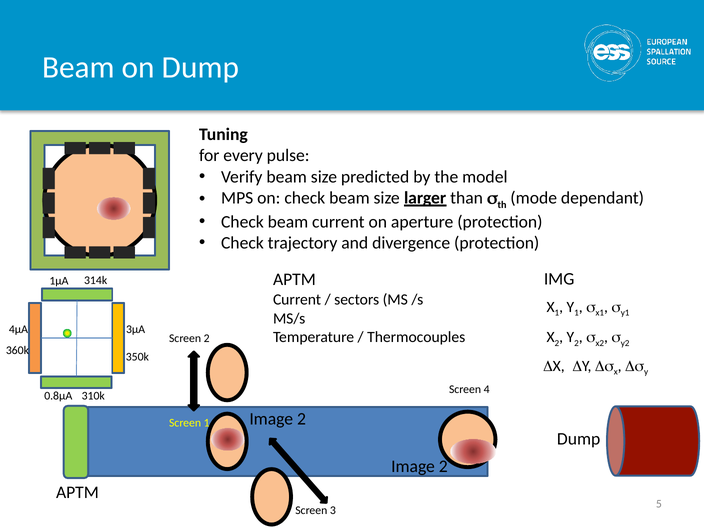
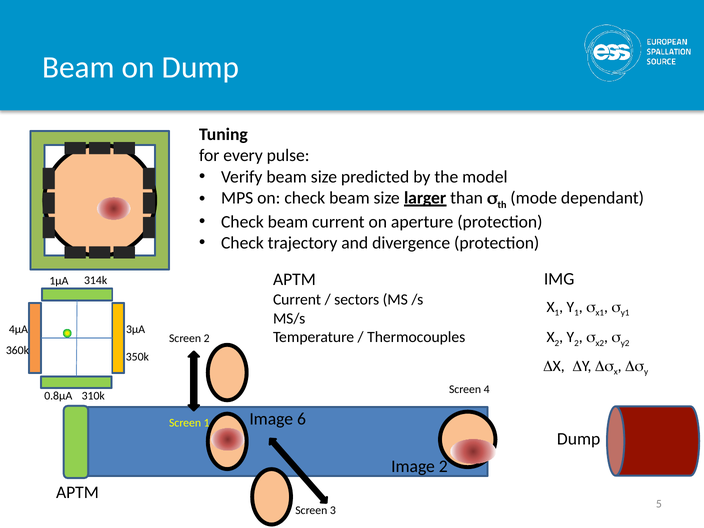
2 at (302, 419): 2 -> 6
